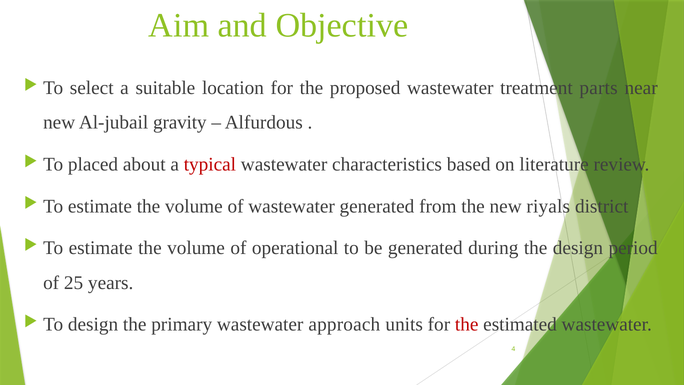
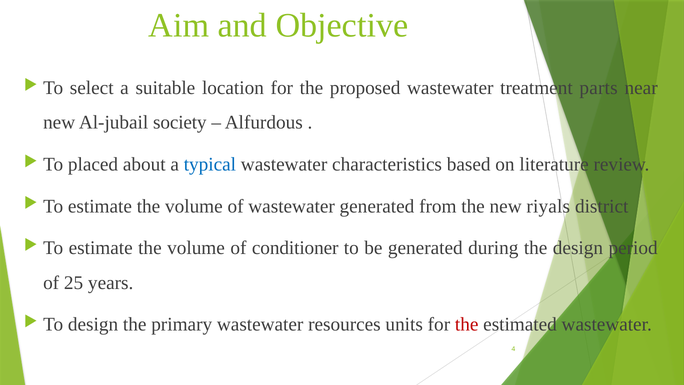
gravity: gravity -> society
typical colour: red -> blue
operational: operational -> conditioner
approach: approach -> resources
